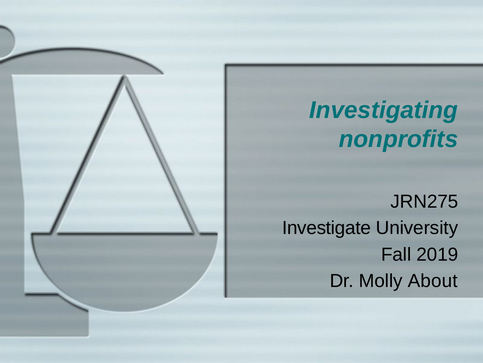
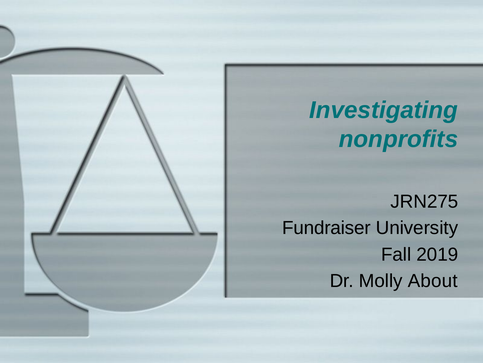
Investigate: Investigate -> Fundraiser
